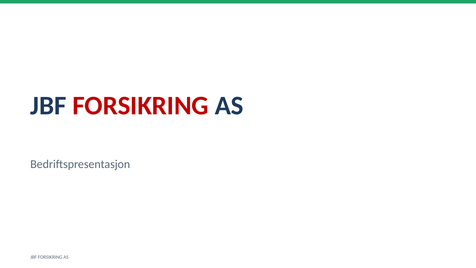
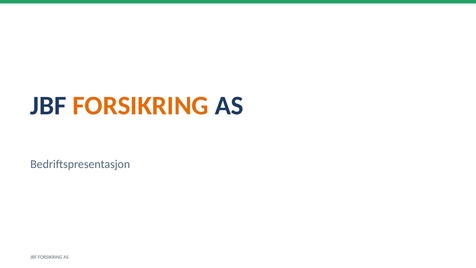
FORSIKRING at (141, 106) colour: red -> orange
